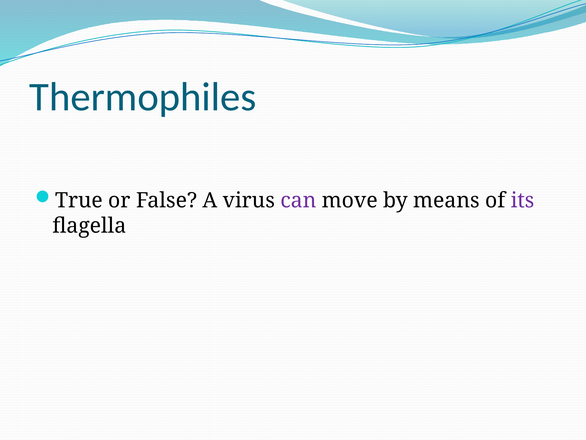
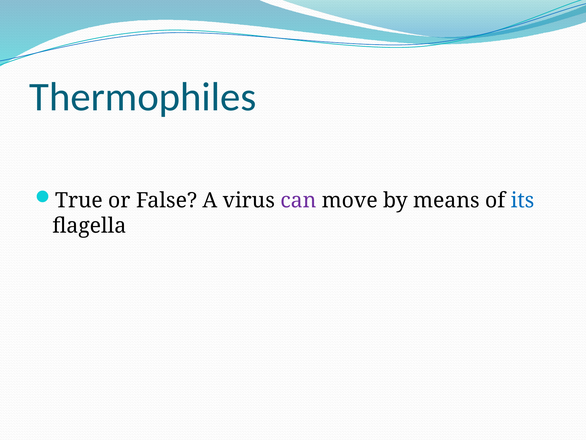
its colour: purple -> blue
